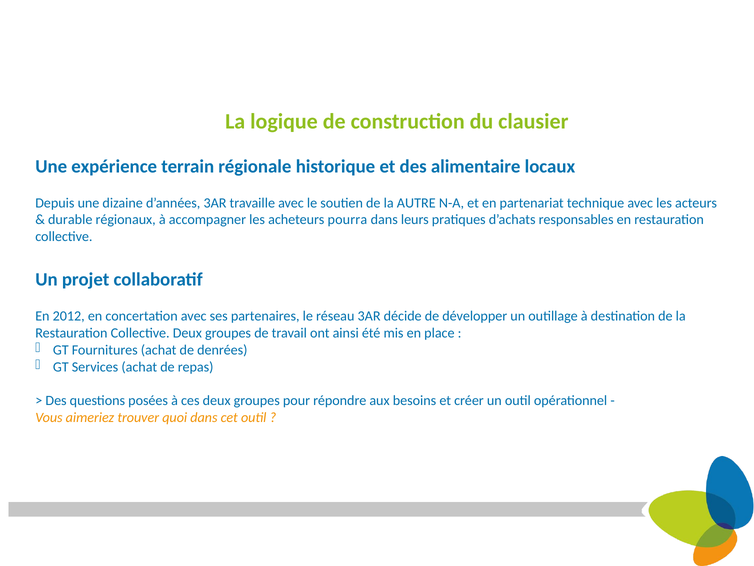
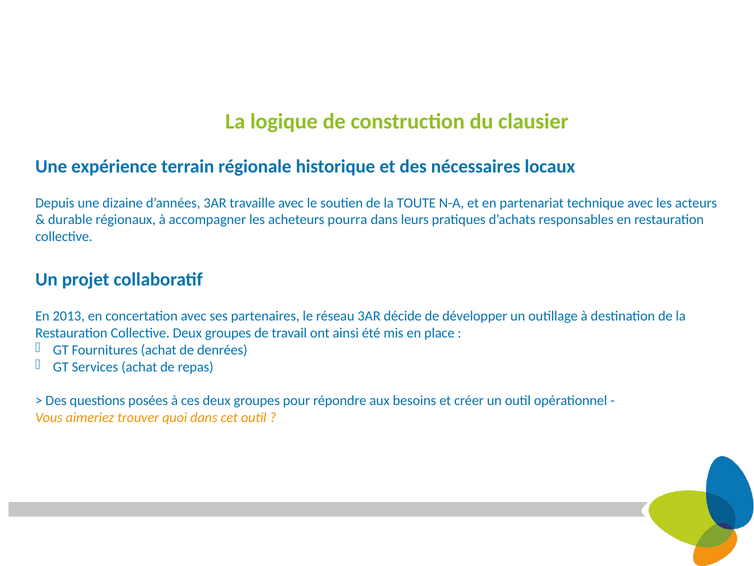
alimentaire: alimentaire -> nécessaires
AUTRE: AUTRE -> TOUTE
2012: 2012 -> 2013
